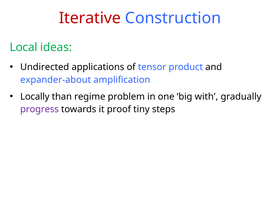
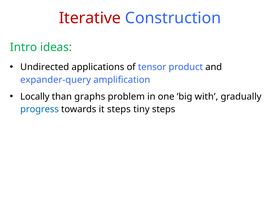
Local: Local -> Intro
expander-about: expander-about -> expander-query
regime: regime -> graphs
progress colour: purple -> blue
it proof: proof -> steps
